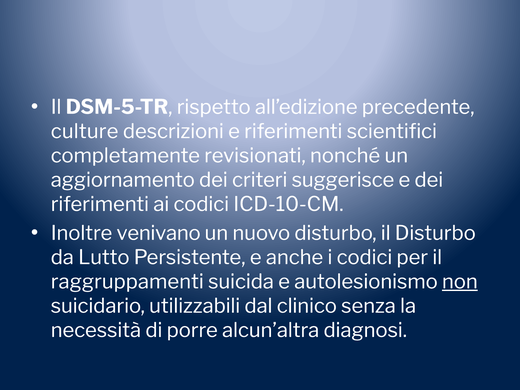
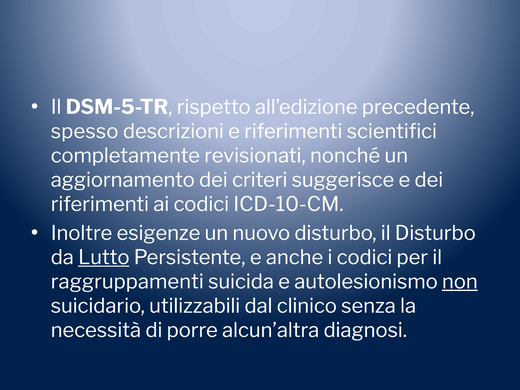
culture: culture -> spesso
venivano: venivano -> esigenze
Lutto underline: none -> present
